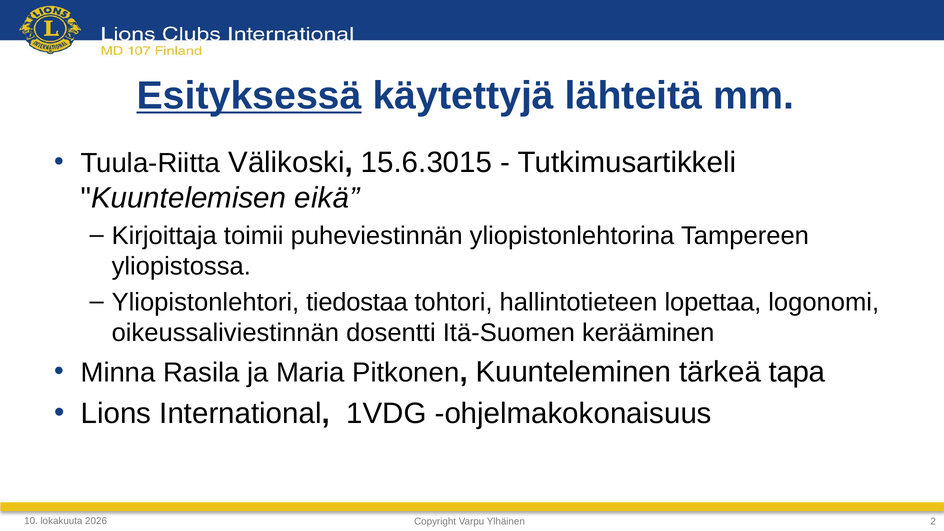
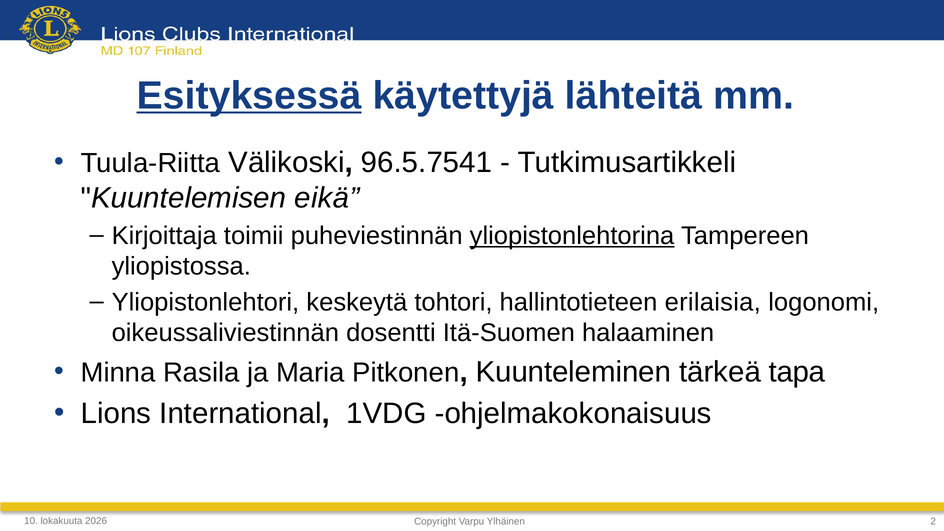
15.6.3015: 15.6.3015 -> 96.5.7541
yliopistonlehtorina underline: none -> present
tiedostaa: tiedostaa -> keskeytä
lopettaa: lopettaa -> erilaisia
kerääminen: kerääminen -> halaaminen
